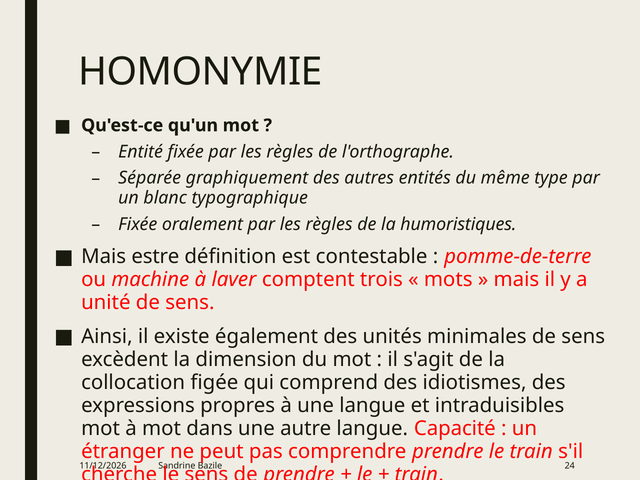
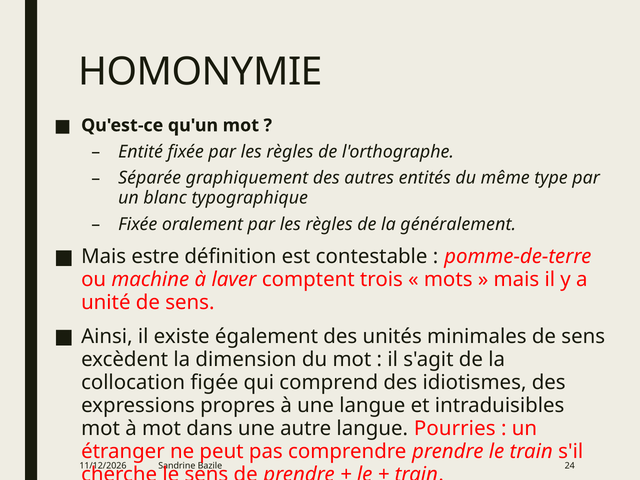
humoristiques: humoristiques -> généralement
Capacité: Capacité -> Pourries
